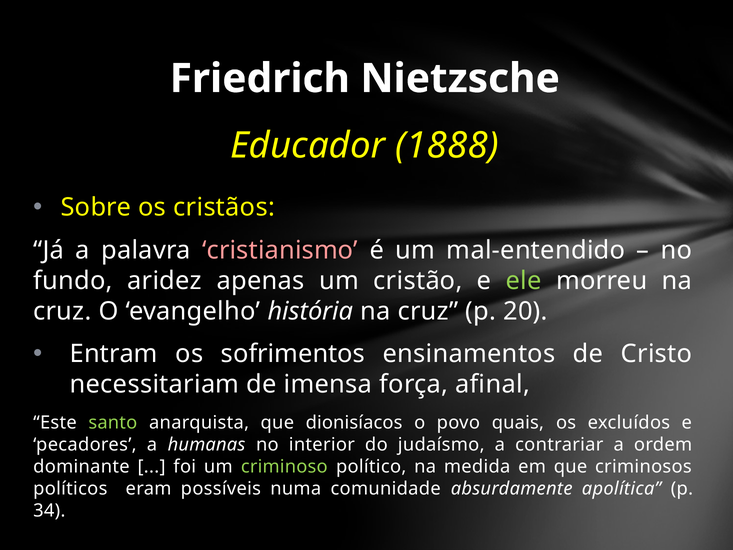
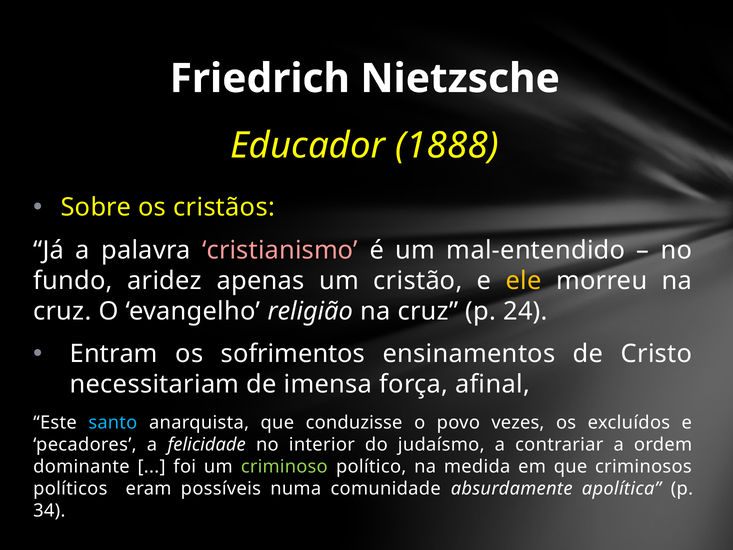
ele colour: light green -> yellow
história: história -> religião
20: 20 -> 24
santo colour: light green -> light blue
dionisíacos: dionisíacos -> conduzisse
quais: quais -> vezes
humanas: humanas -> felicidade
